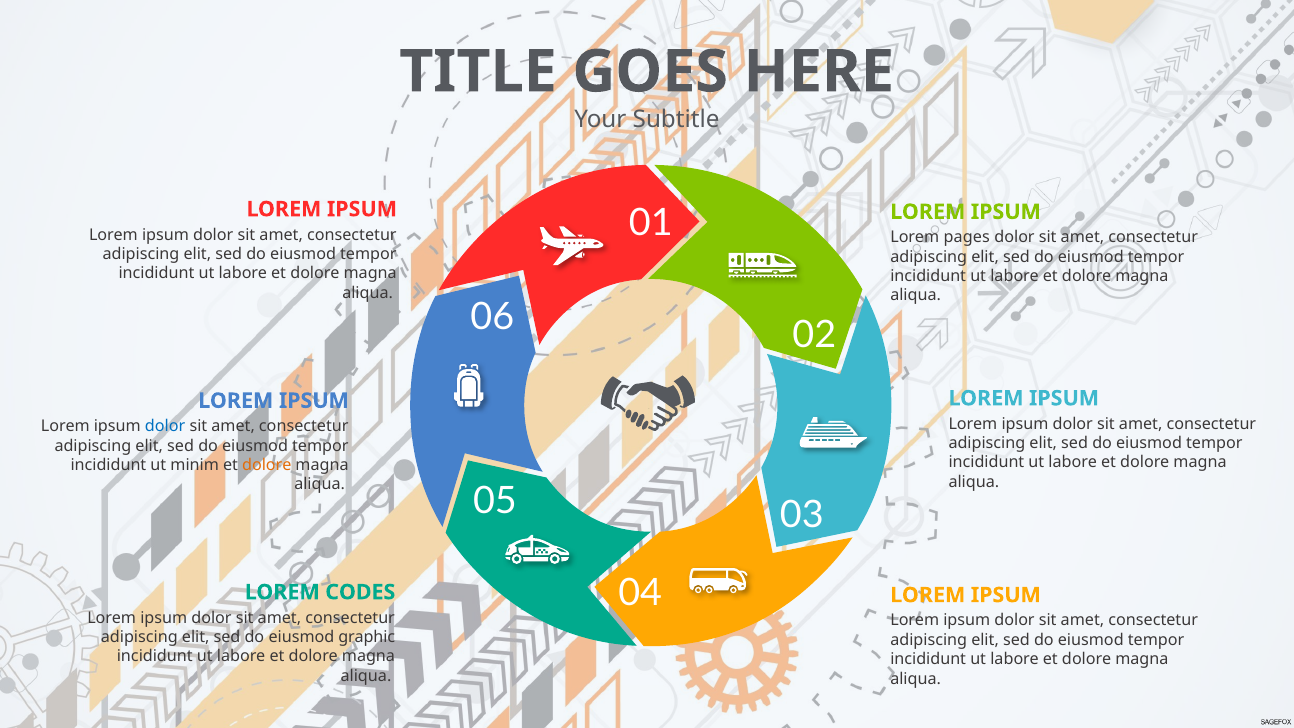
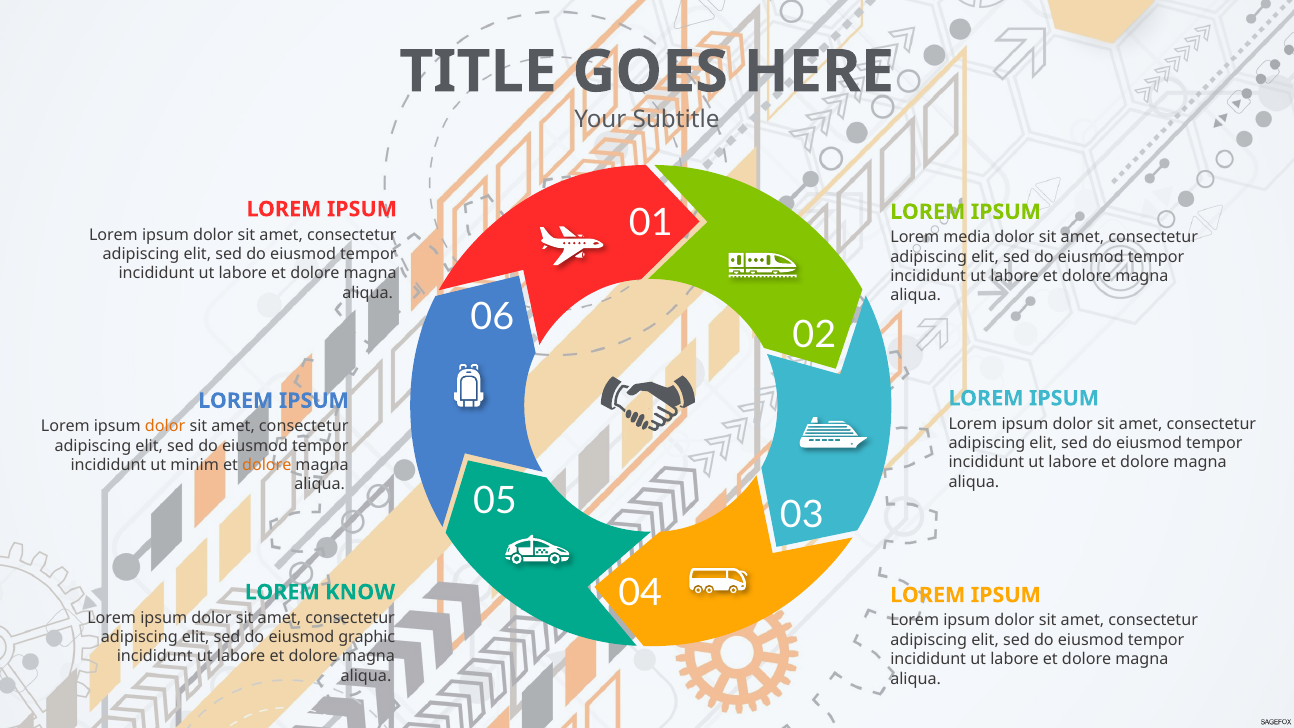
pages: pages -> media
dolor at (165, 426) colour: blue -> orange
CODES: CODES -> KNOW
